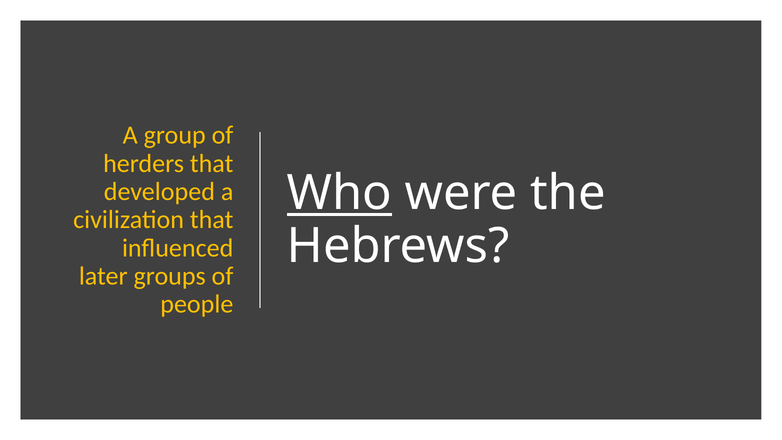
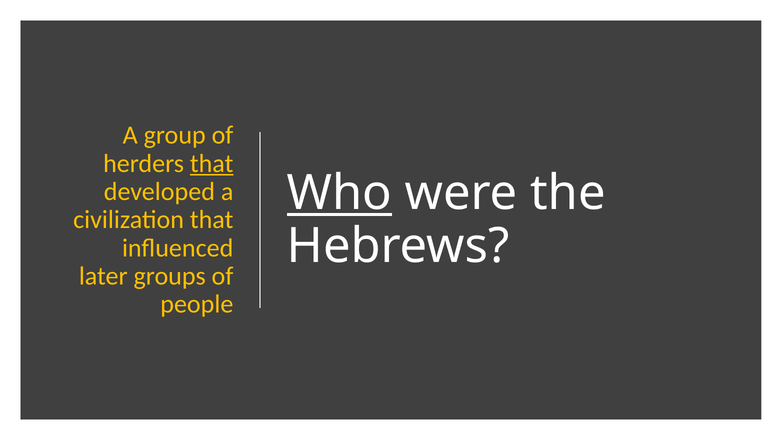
that at (212, 163) underline: none -> present
